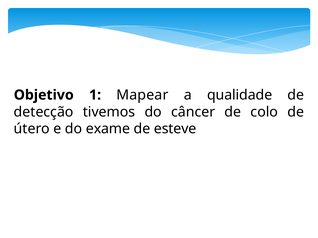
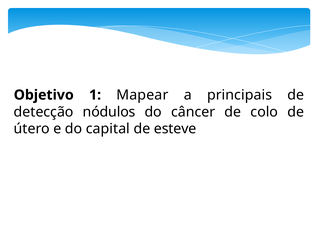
qualidade: qualidade -> principais
tivemos: tivemos -> nódulos
exame: exame -> capital
